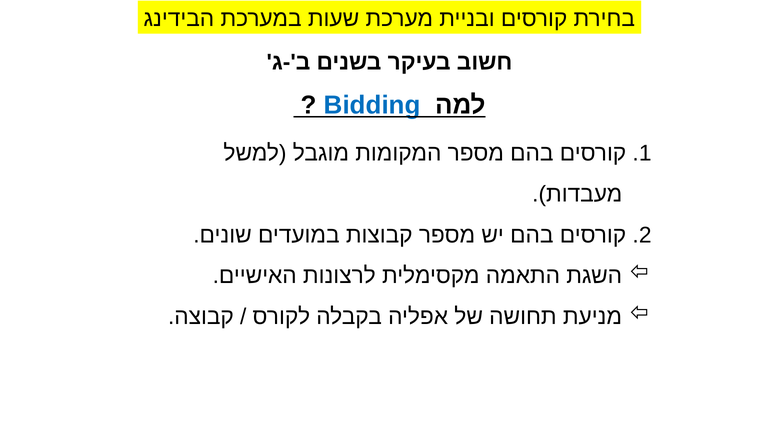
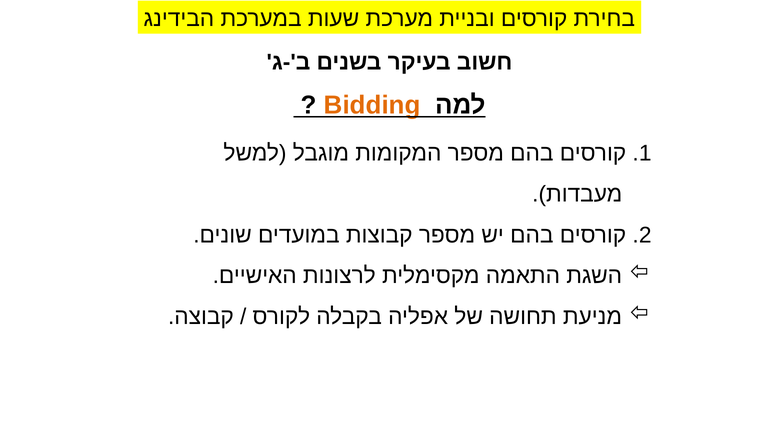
Bidding colour: blue -> orange
